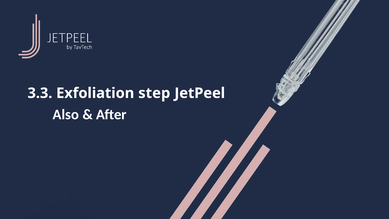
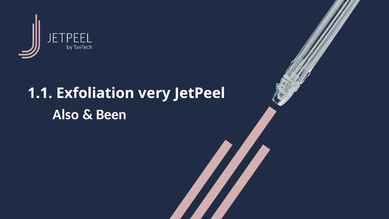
3.3: 3.3 -> 1.1
step: step -> very
After: After -> Been
